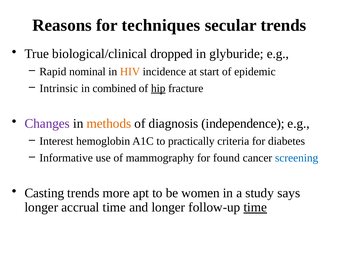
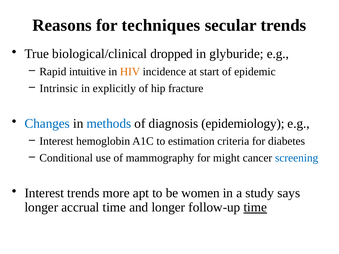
nominal: nominal -> intuitive
combined: combined -> explicitly
hip underline: present -> none
Changes colour: purple -> blue
methods colour: orange -> blue
independence: independence -> epidemiology
practically: practically -> estimation
Informative: Informative -> Conditional
found: found -> might
Casting at (44, 193): Casting -> Interest
